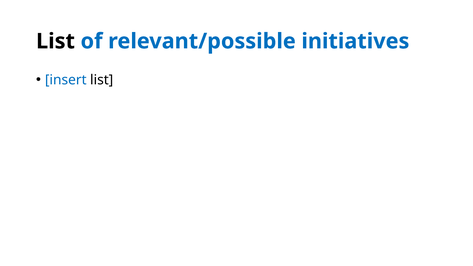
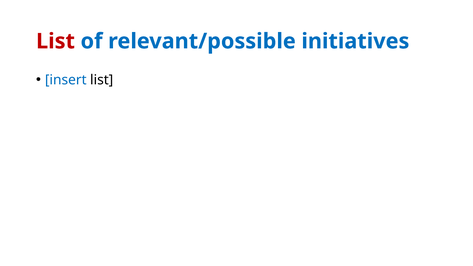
List at (55, 41) colour: black -> red
